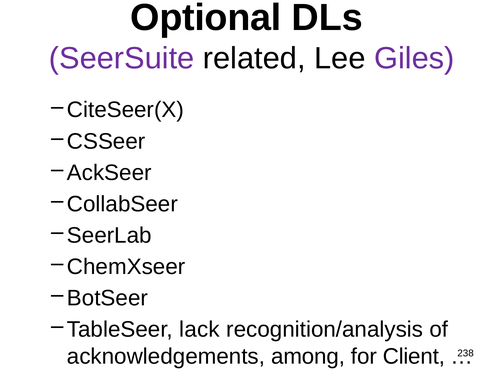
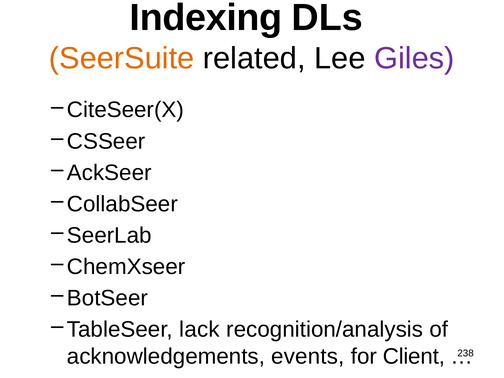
Optional: Optional -> Indexing
SeerSuite colour: purple -> orange
among: among -> events
